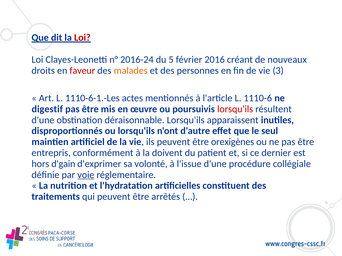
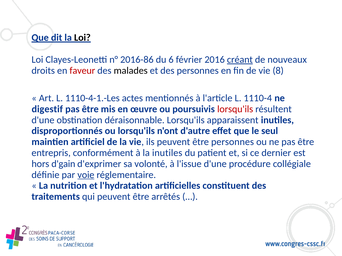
Loi at (82, 38) colour: red -> black
2016-24: 2016-24 -> 2016-86
5: 5 -> 6
créant underline: none -> present
malades colour: orange -> black
3: 3 -> 8
1110-6-1.-Les: 1110-6-1.-Les -> 1110-4-1.-Les
1110-6: 1110-6 -> 1110-4
être orexigènes: orexigènes -> personnes
la doivent: doivent -> inutiles
